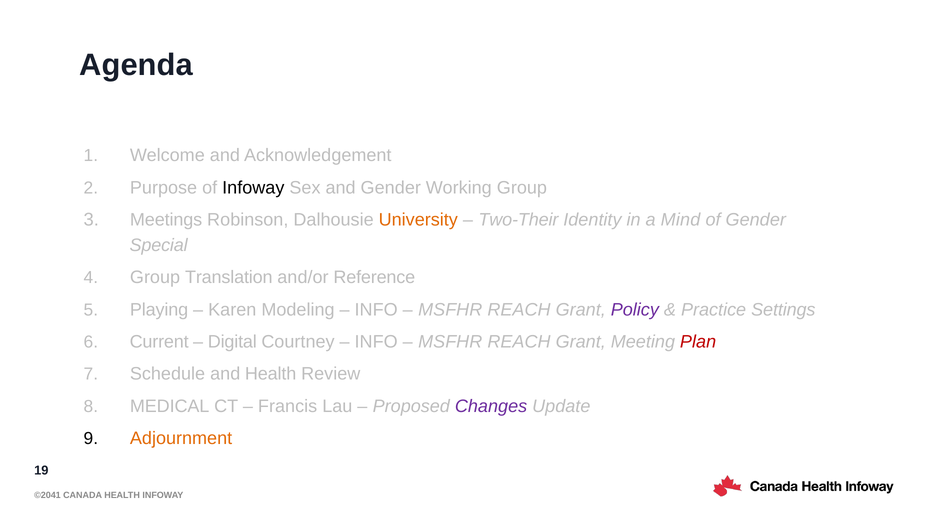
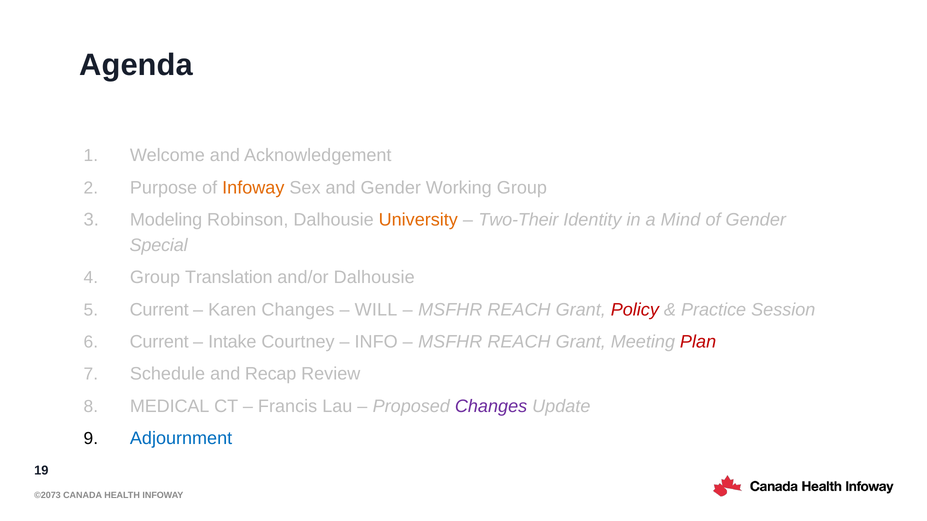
Infoway at (253, 188) colour: black -> orange
Meetings: Meetings -> Modeling
and/or Reference: Reference -> Dalhousie
Playing at (159, 310): Playing -> Current
Karen Modeling: Modeling -> Changes
INFO at (376, 310): INFO -> WILL
Policy colour: purple -> red
Settings: Settings -> Session
Digital: Digital -> Intake
and Health: Health -> Recap
Adjournment colour: orange -> blue
©2041: ©2041 -> ©2073
